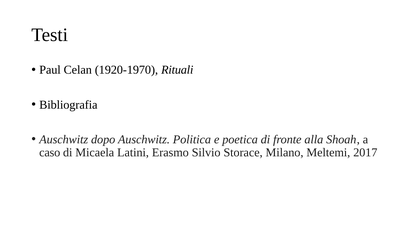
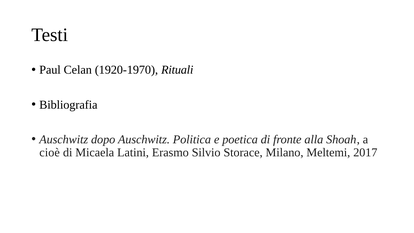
caso: caso -> cioè
